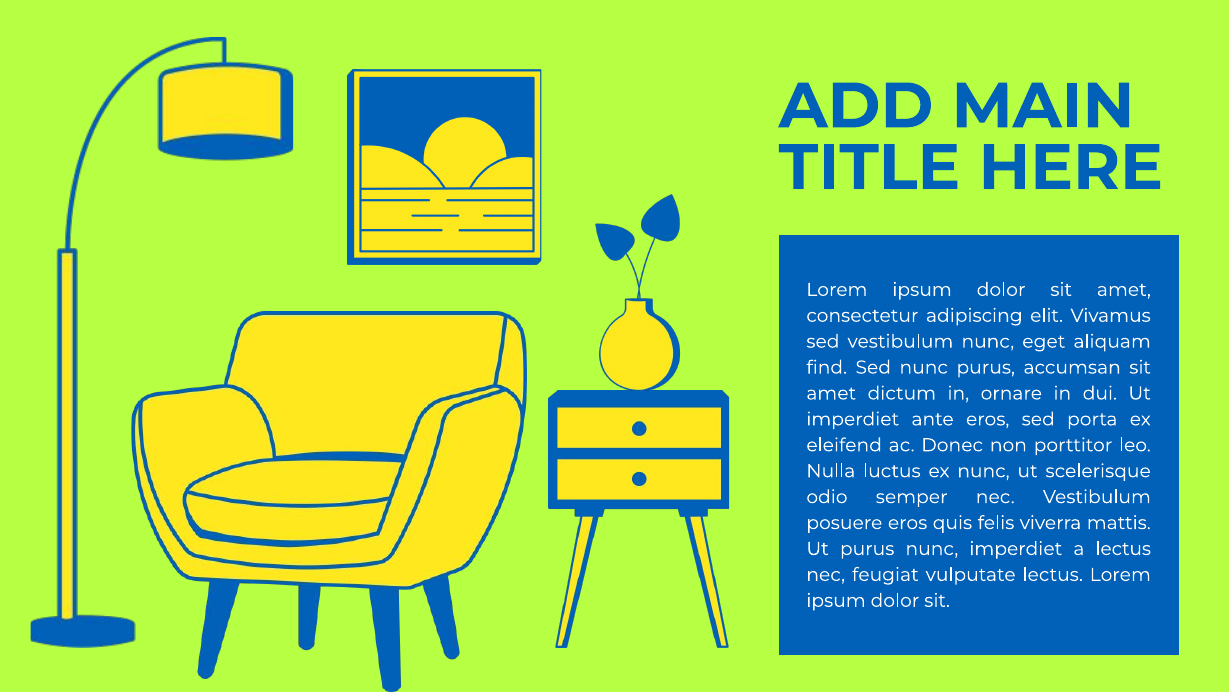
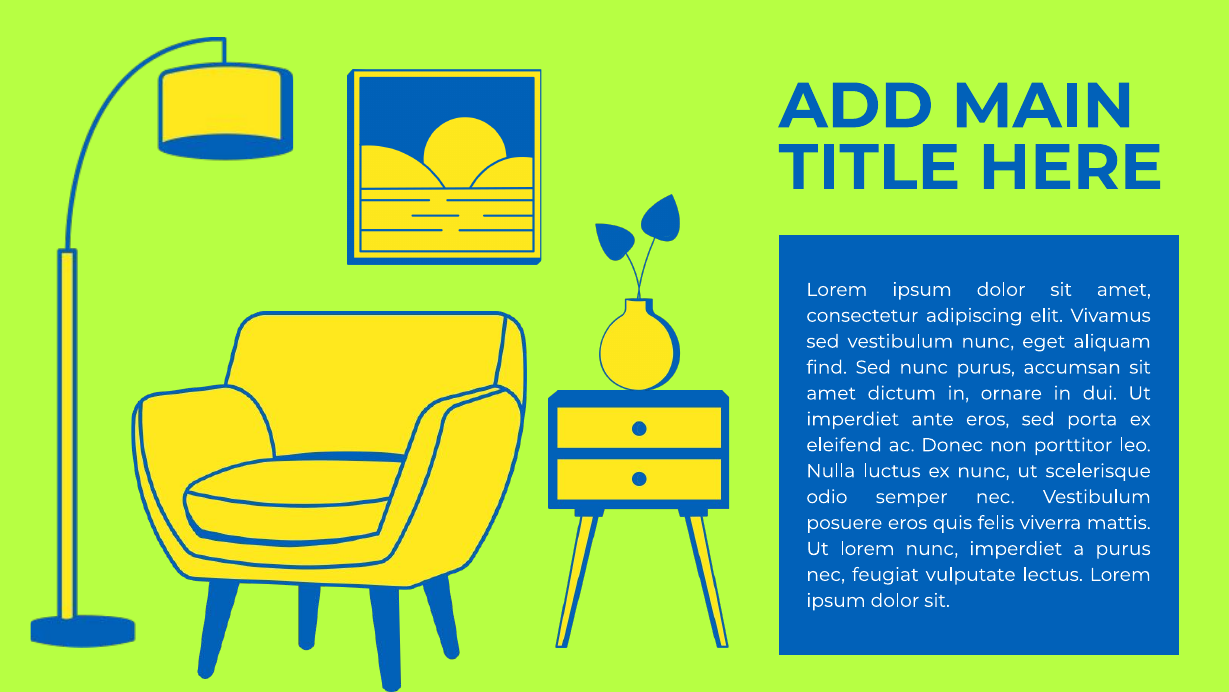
Ut purus: purus -> lorem
a lectus: lectus -> purus
